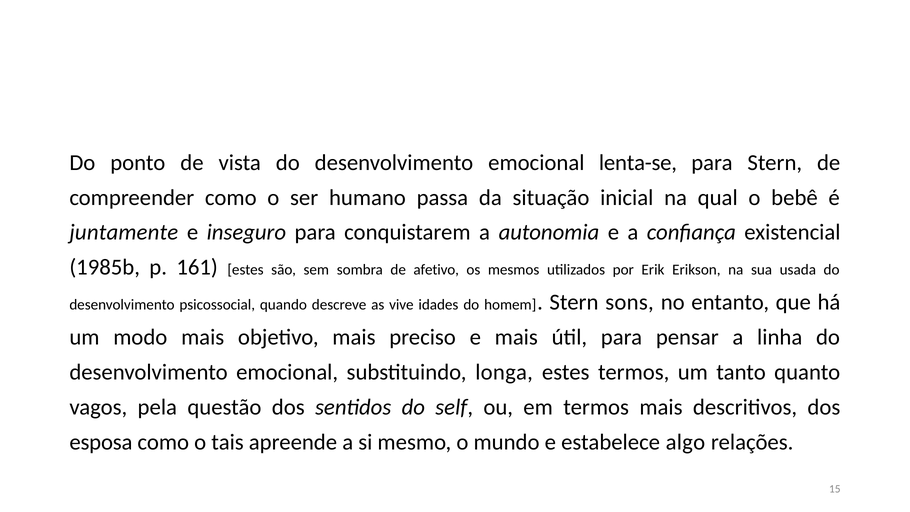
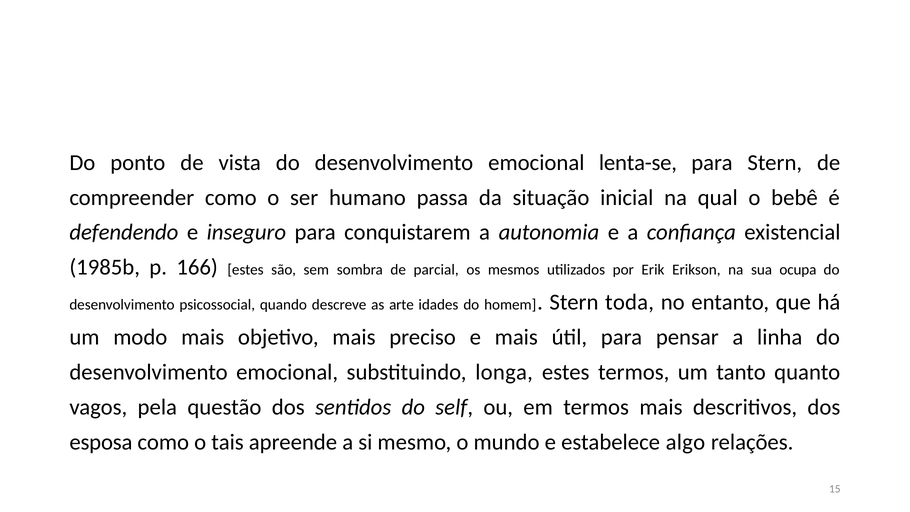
juntamente: juntamente -> defendendo
161: 161 -> 166
afetivo: afetivo -> parcial
usada: usada -> ocupa
vive: vive -> arte
sons: sons -> toda
